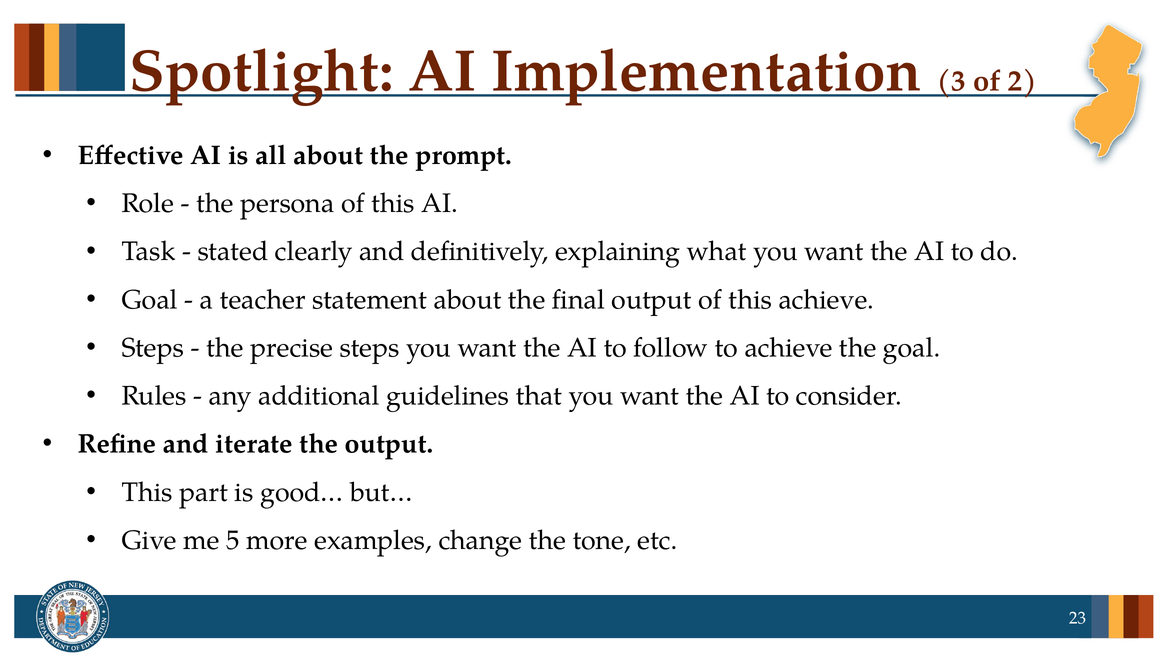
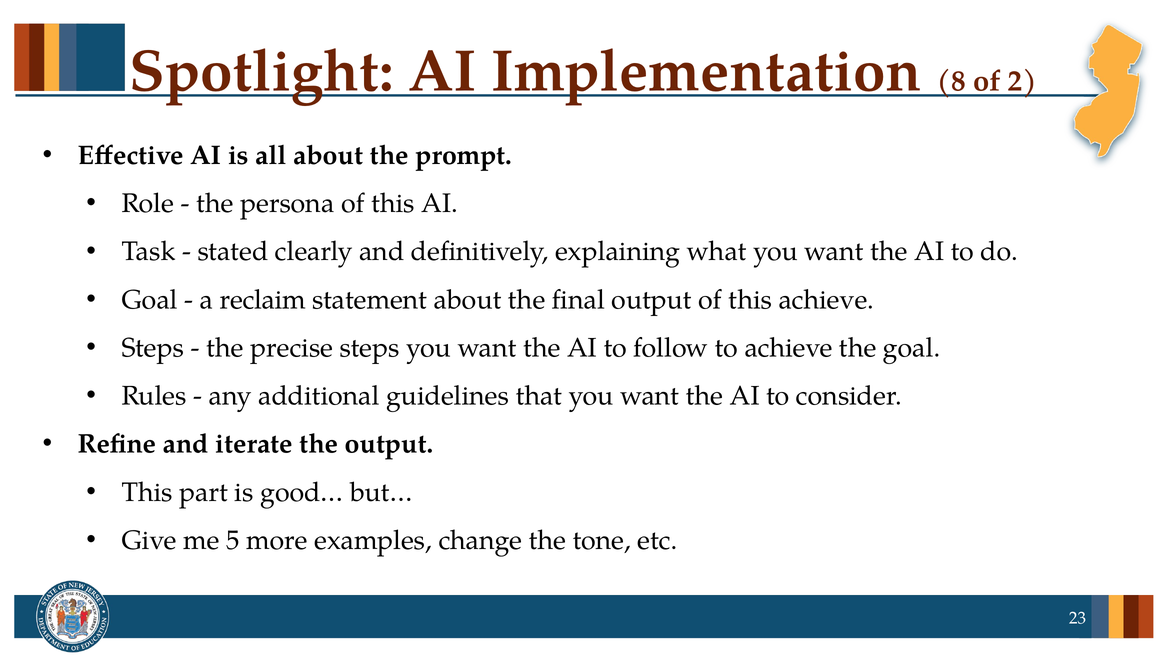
3: 3 -> 8
teacher: teacher -> reclaim
